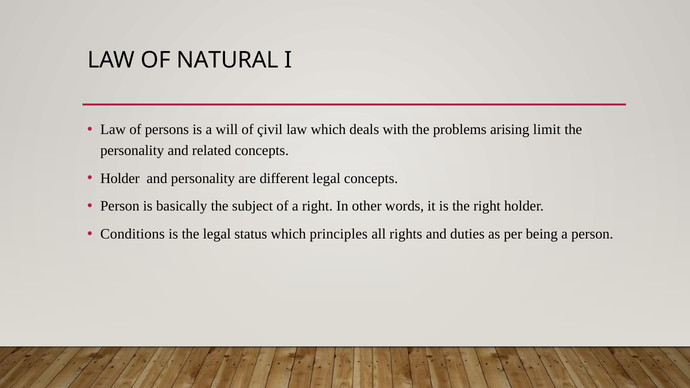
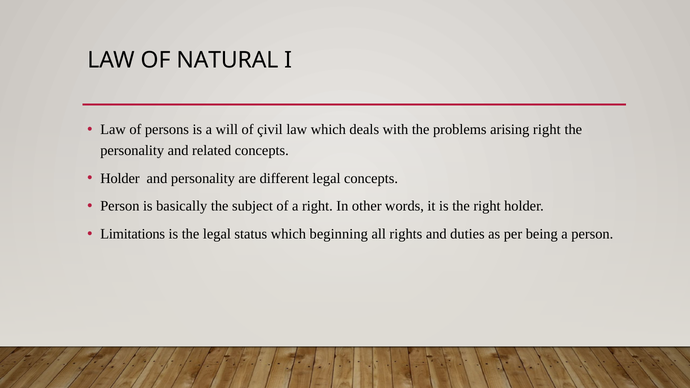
arising limit: limit -> right
Conditions: Conditions -> Limitations
principles: principles -> beginning
